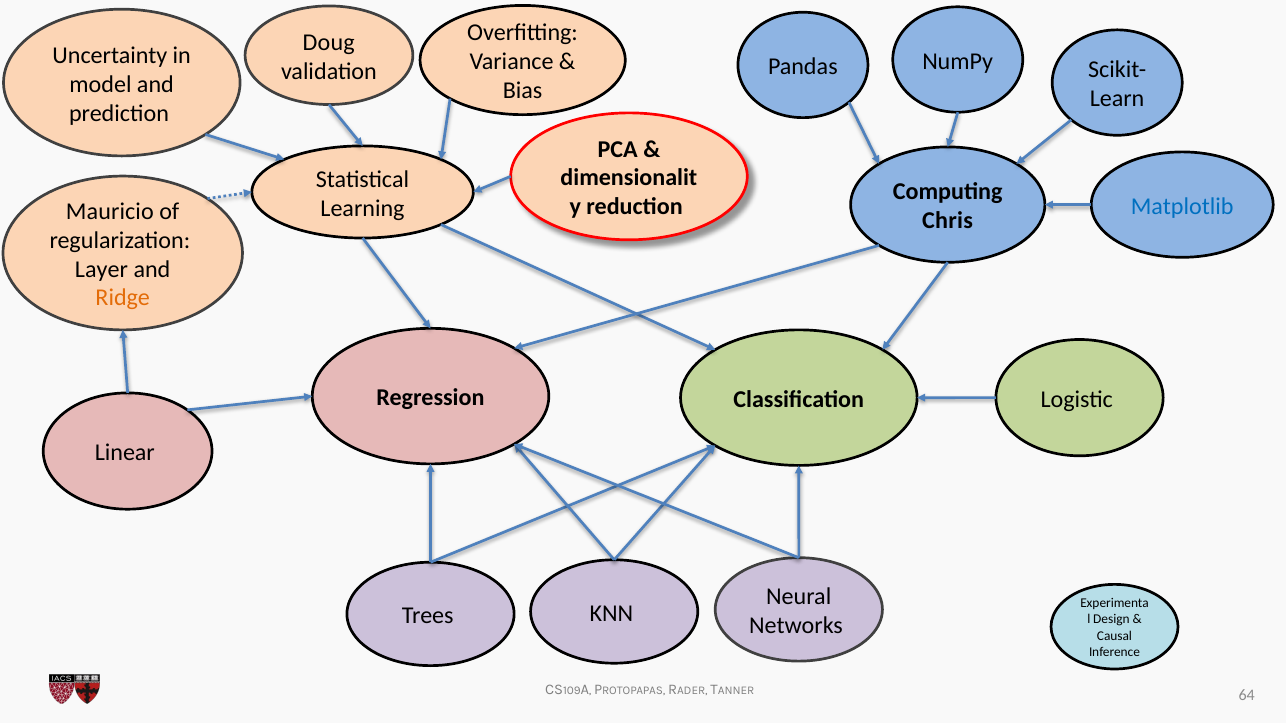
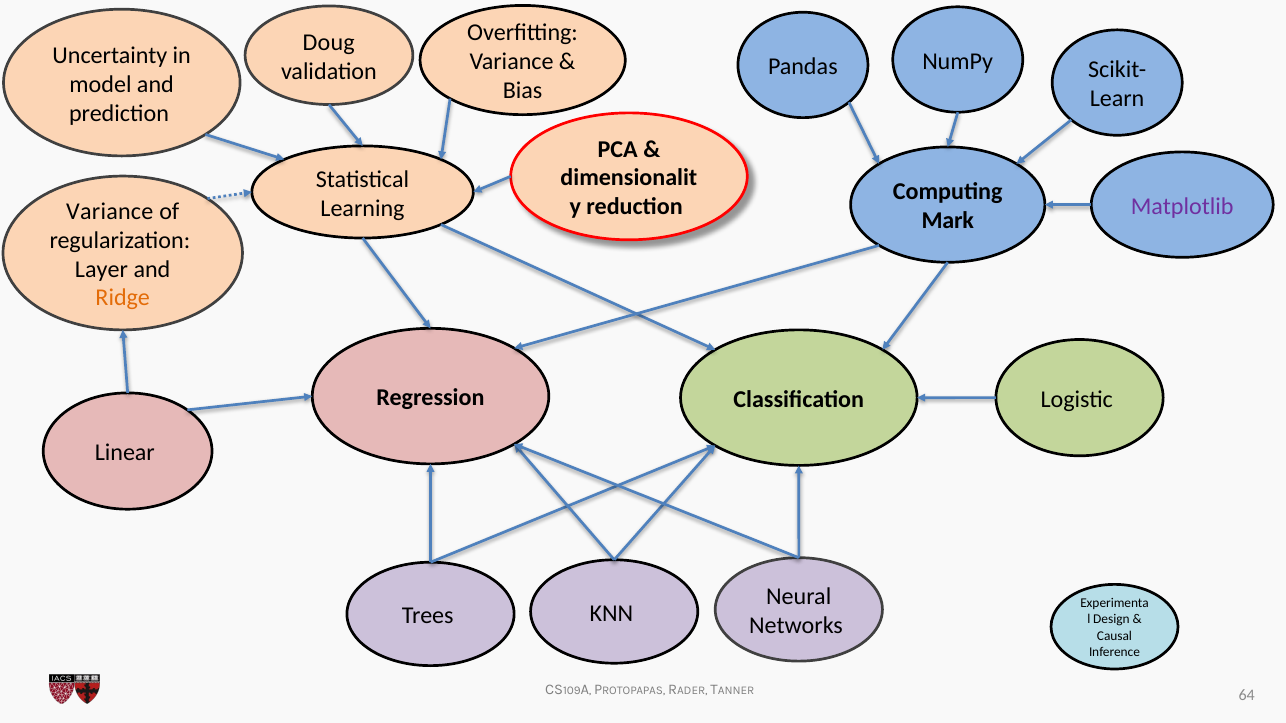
Matplotlib colour: blue -> purple
Mauricio at (110, 211): Mauricio -> Variance
Chris: Chris -> Mark
